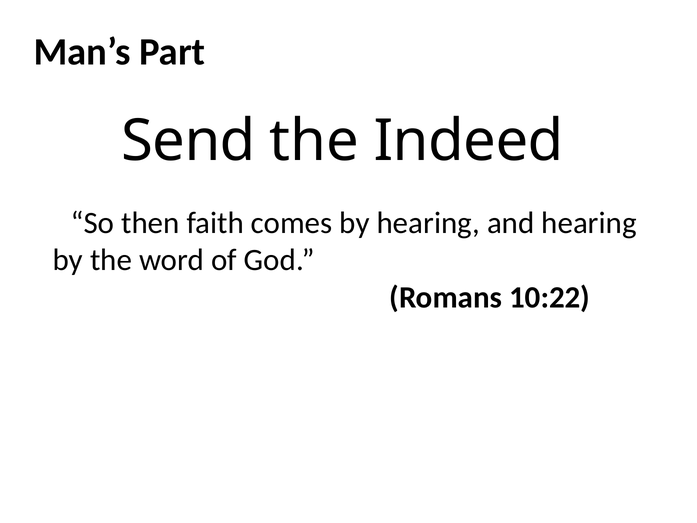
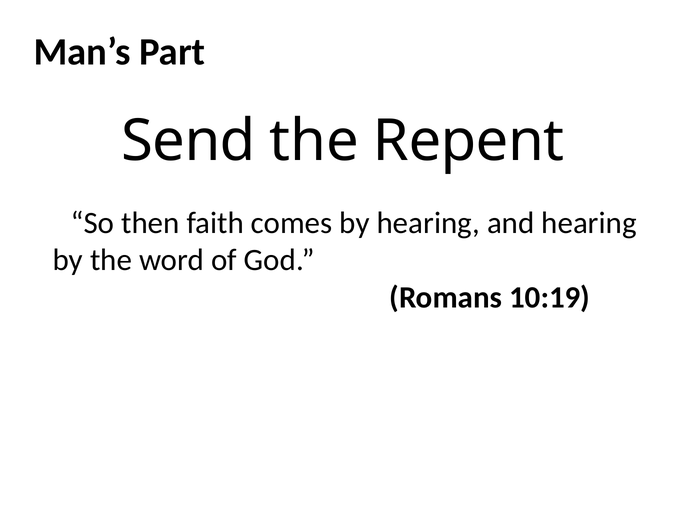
Indeed: Indeed -> Repent
10:22: 10:22 -> 10:19
